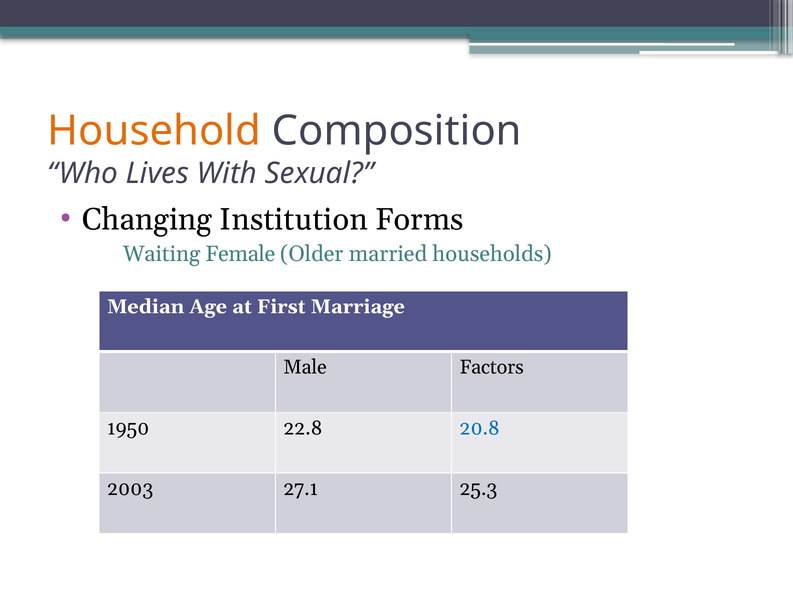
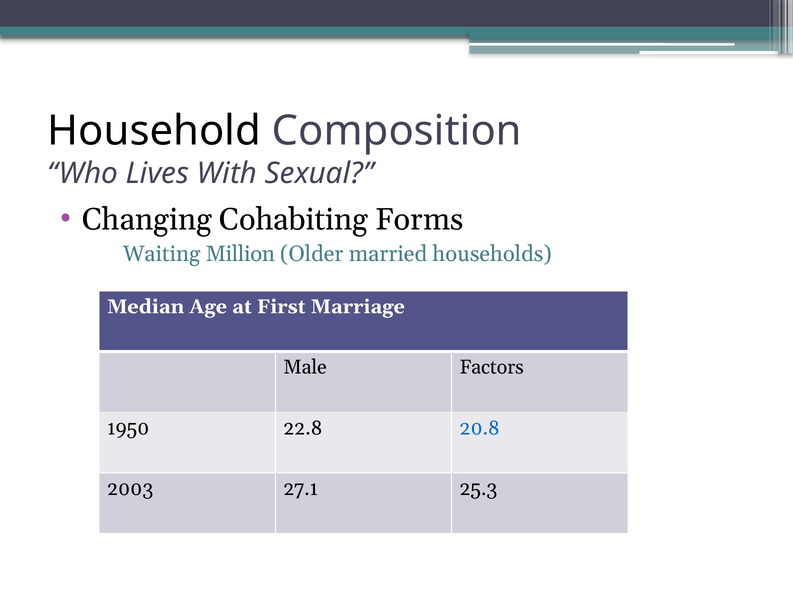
Household colour: orange -> black
Institution: Institution -> Cohabiting
Female: Female -> Million
